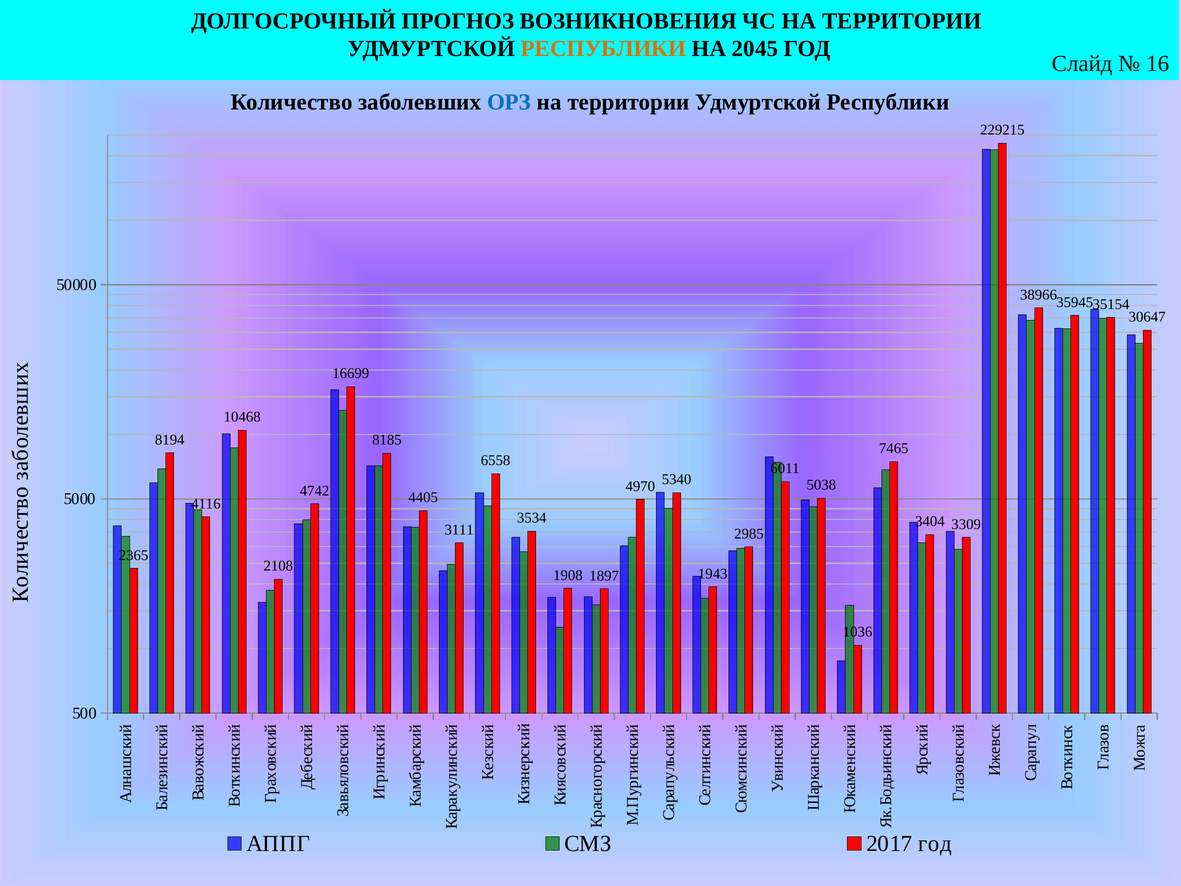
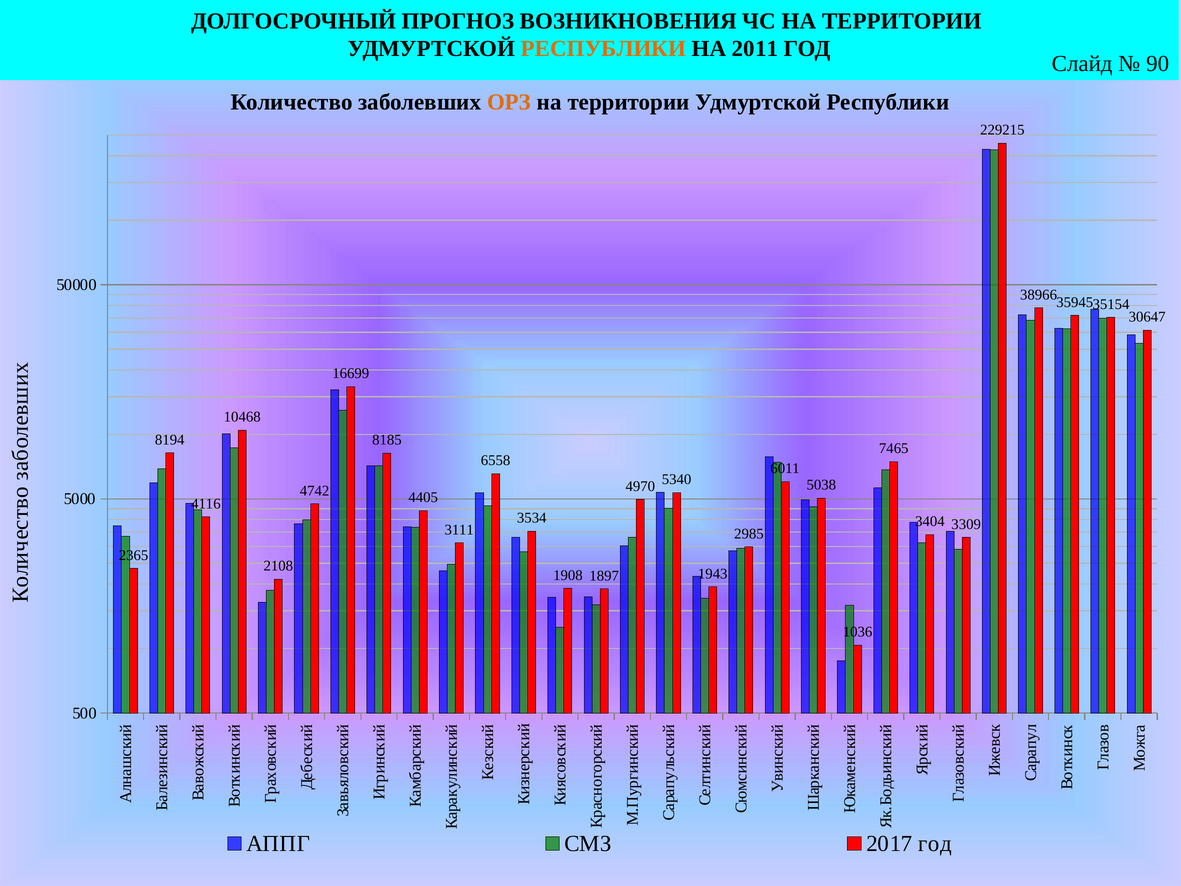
2045: 2045 -> 2011
16: 16 -> 90
ОРЗ colour: blue -> orange
